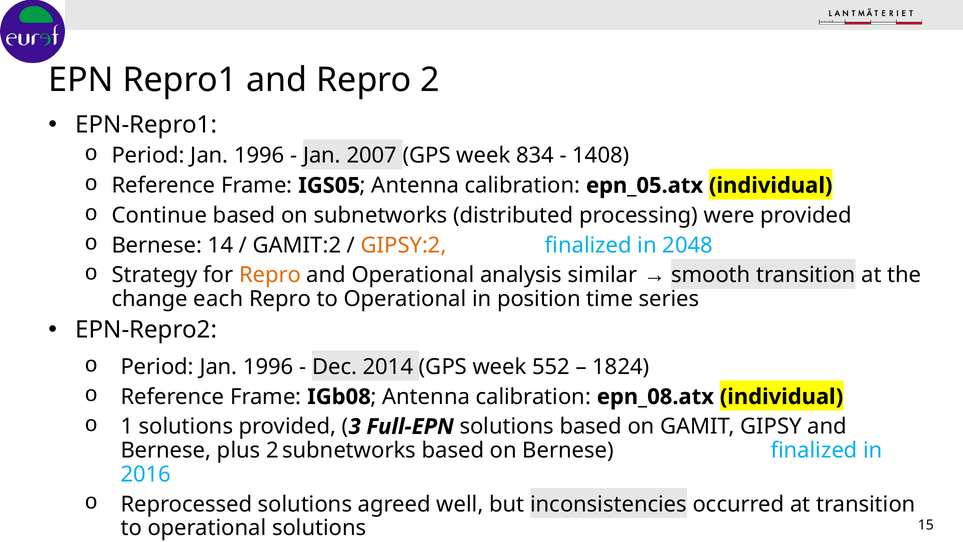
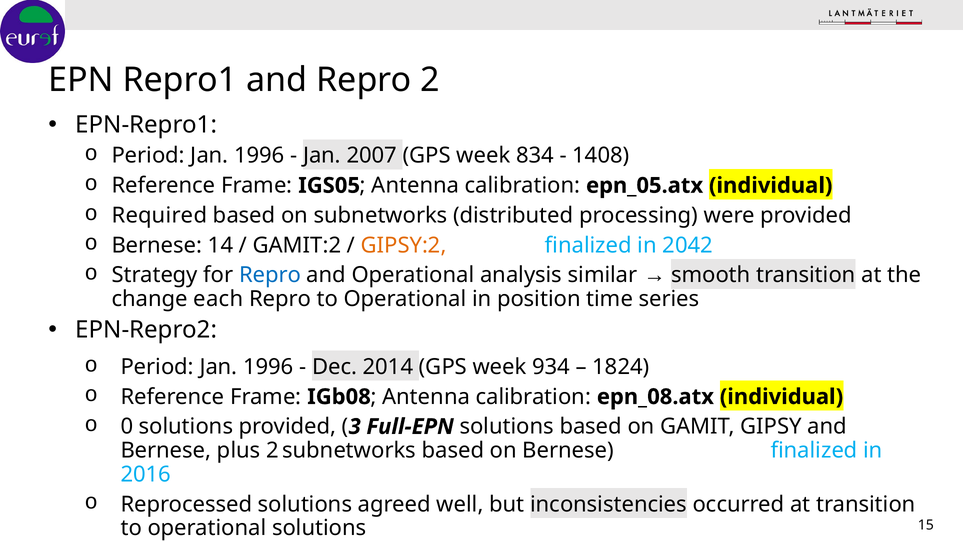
Continue: Continue -> Required
2048: 2048 -> 2042
Repro at (270, 275) colour: orange -> blue
552: 552 -> 934
1: 1 -> 0
